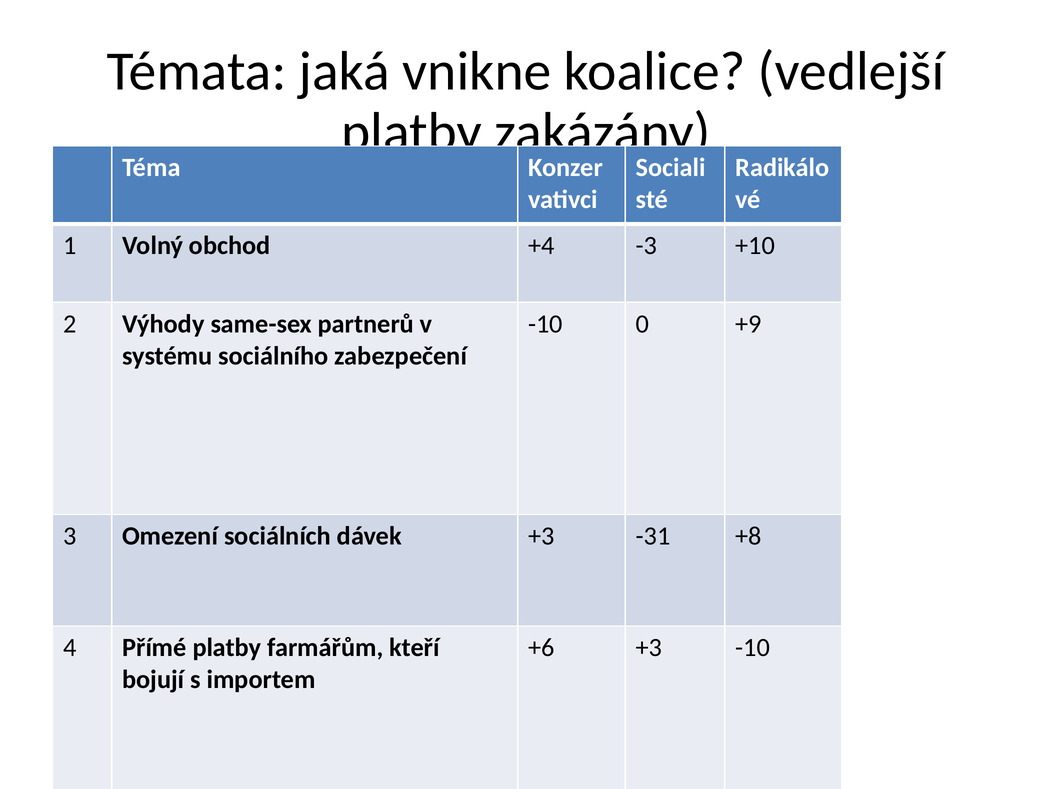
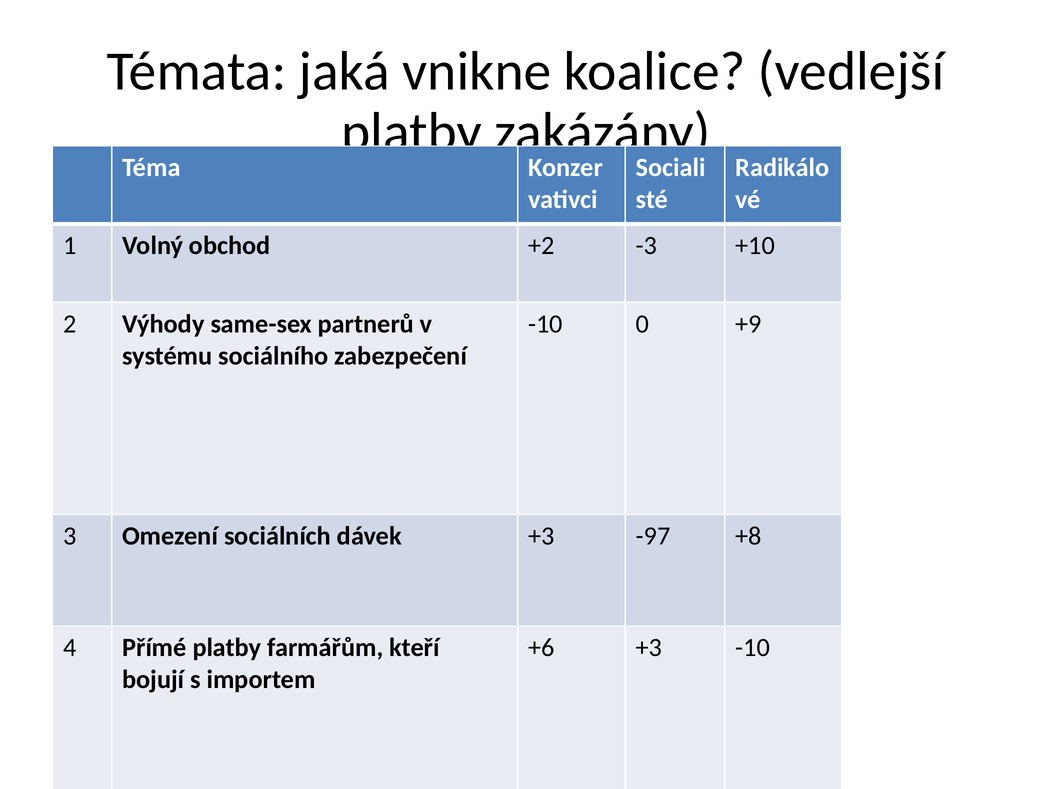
+4: +4 -> +2
-31: -31 -> -97
